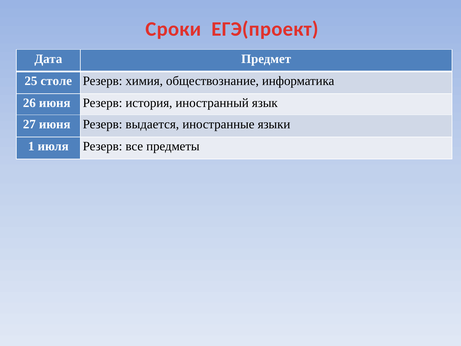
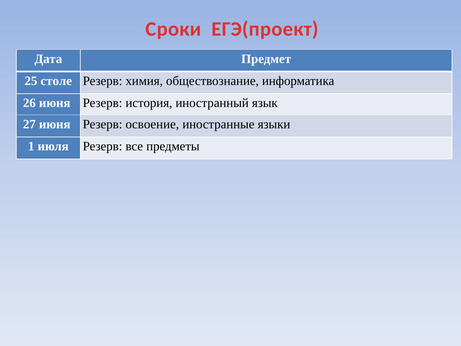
выдается: выдается -> освоение
